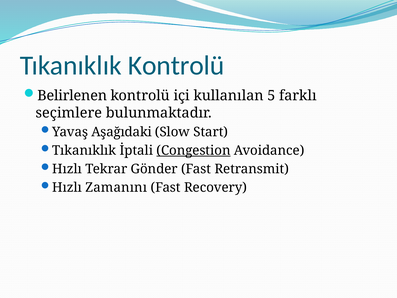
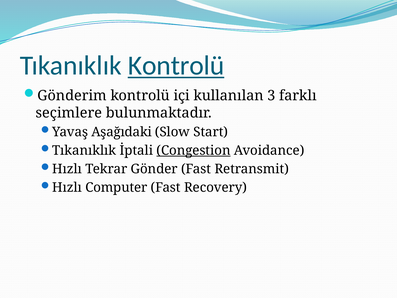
Kontrolü at (176, 66) underline: none -> present
Belirlenen: Belirlenen -> Gönderim
5: 5 -> 3
Zamanını: Zamanını -> Computer
